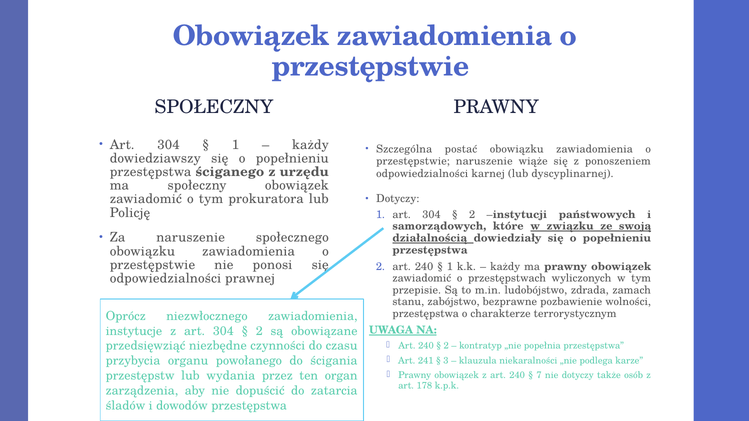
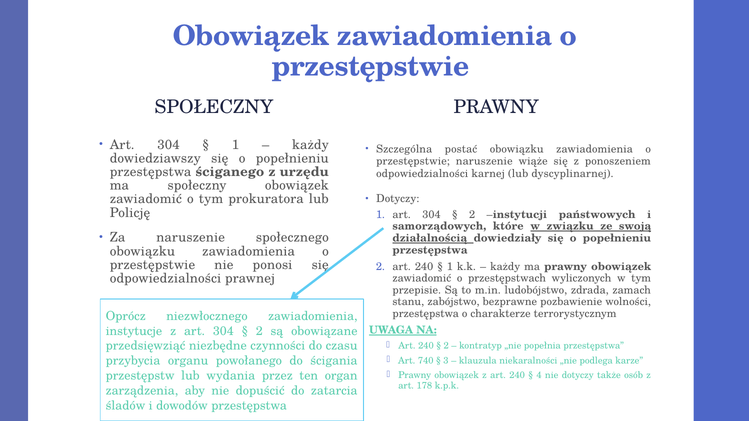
241: 241 -> 740
7: 7 -> 4
